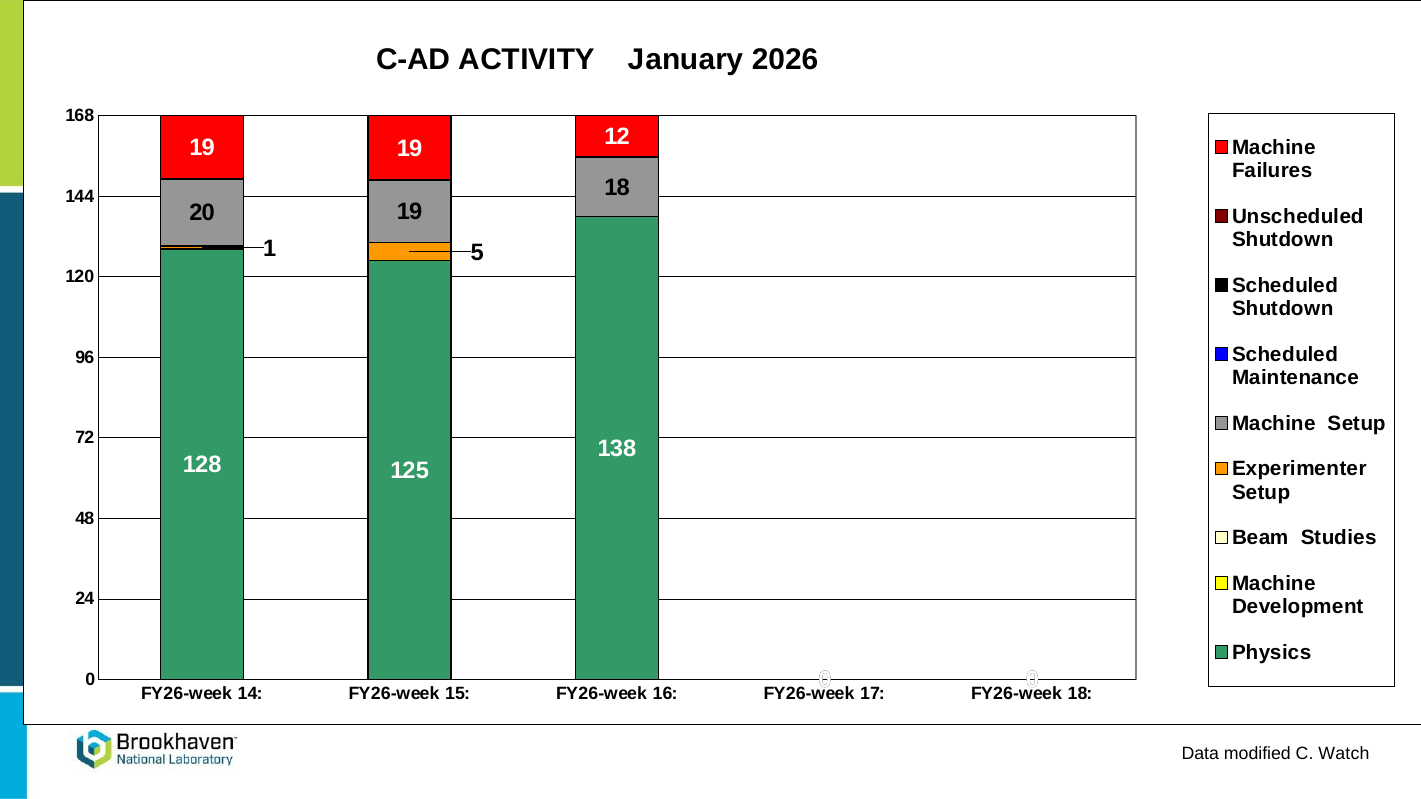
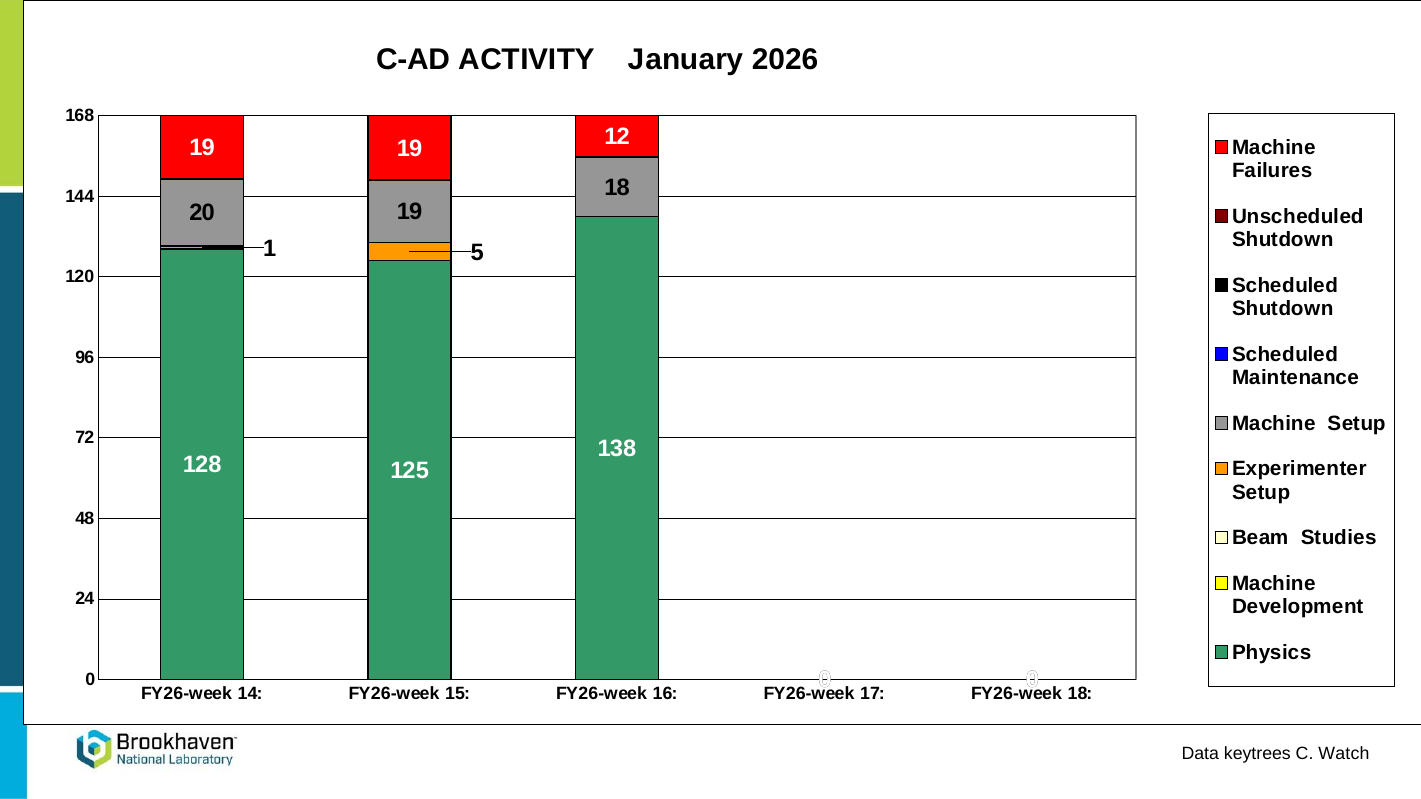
modified: modified -> keytrees
